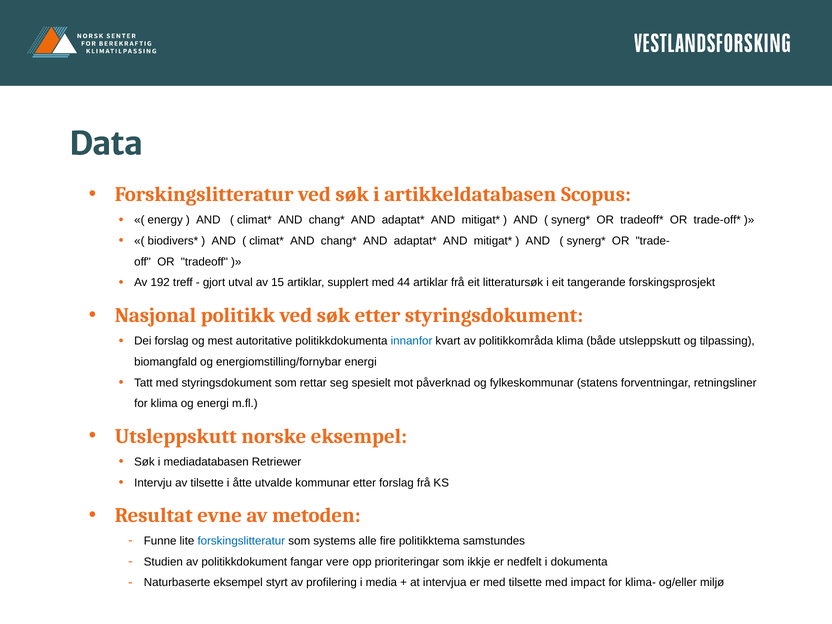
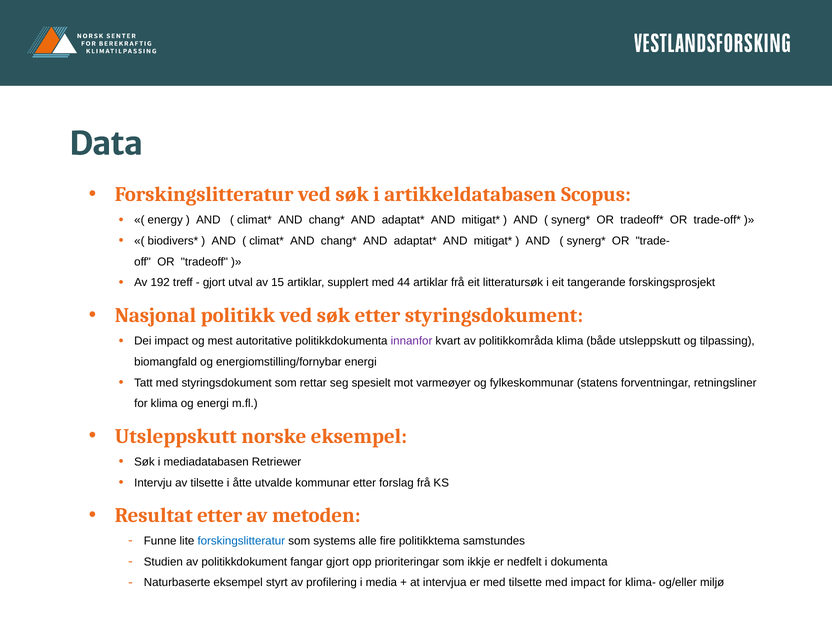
Dei forslag: forslag -> impact
innanfor colour: blue -> purple
påverknad: påverknad -> varmeøyer
Resultat evne: evne -> etter
fangar vere: vere -> gjort
